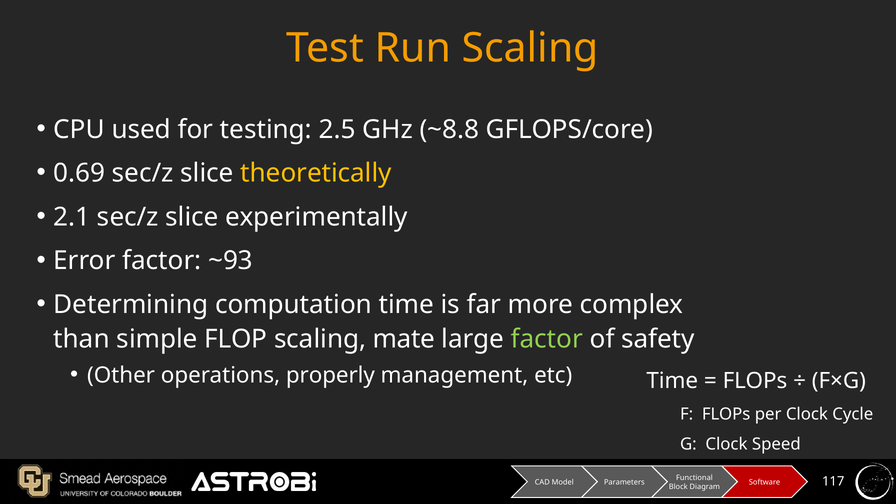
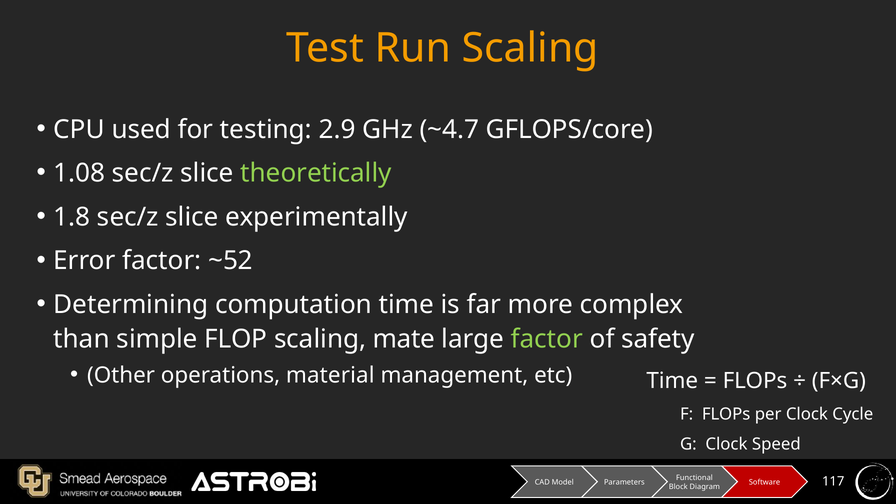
2.5: 2.5 -> 2.9
~8.8: ~8.8 -> ~4.7
0.69: 0.69 -> 1.08
theoretically colour: yellow -> light green
2.1: 2.1 -> 1.8
~93: ~93 -> ~52
properly: properly -> material
